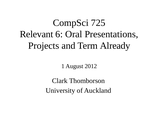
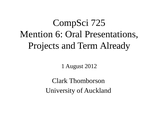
Relevant: Relevant -> Mention
